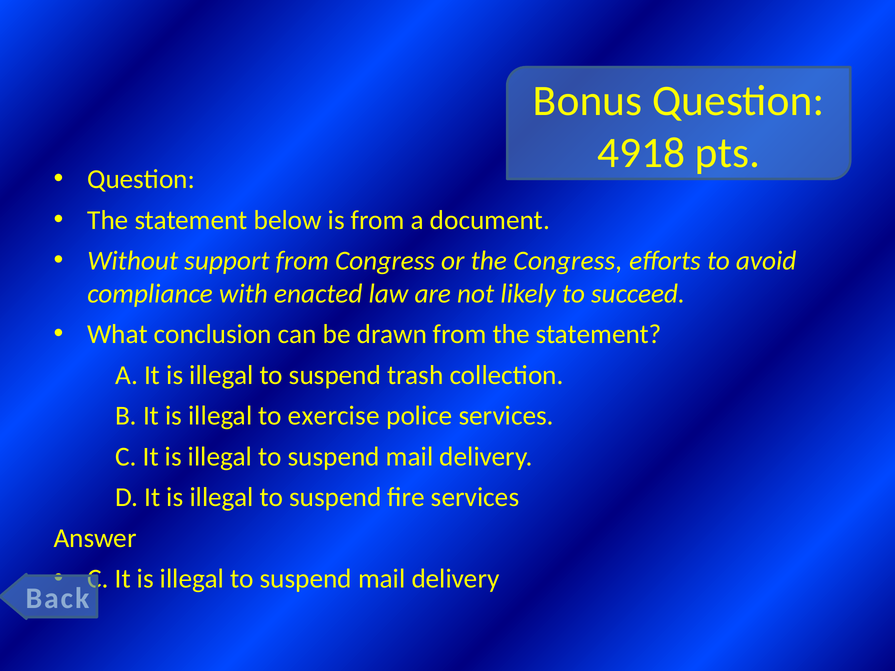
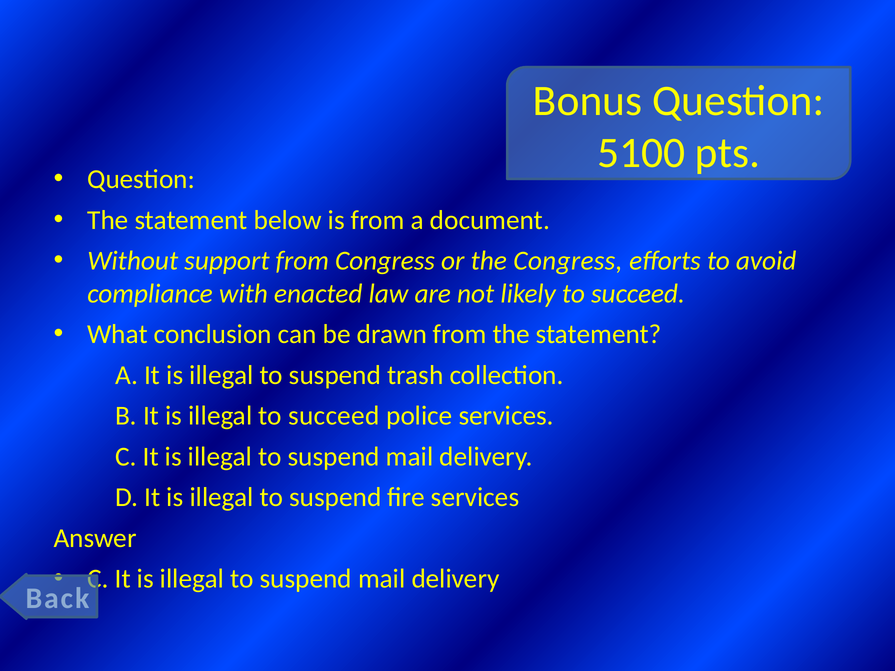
4918: 4918 -> 5100
illegal to exercise: exercise -> succeed
